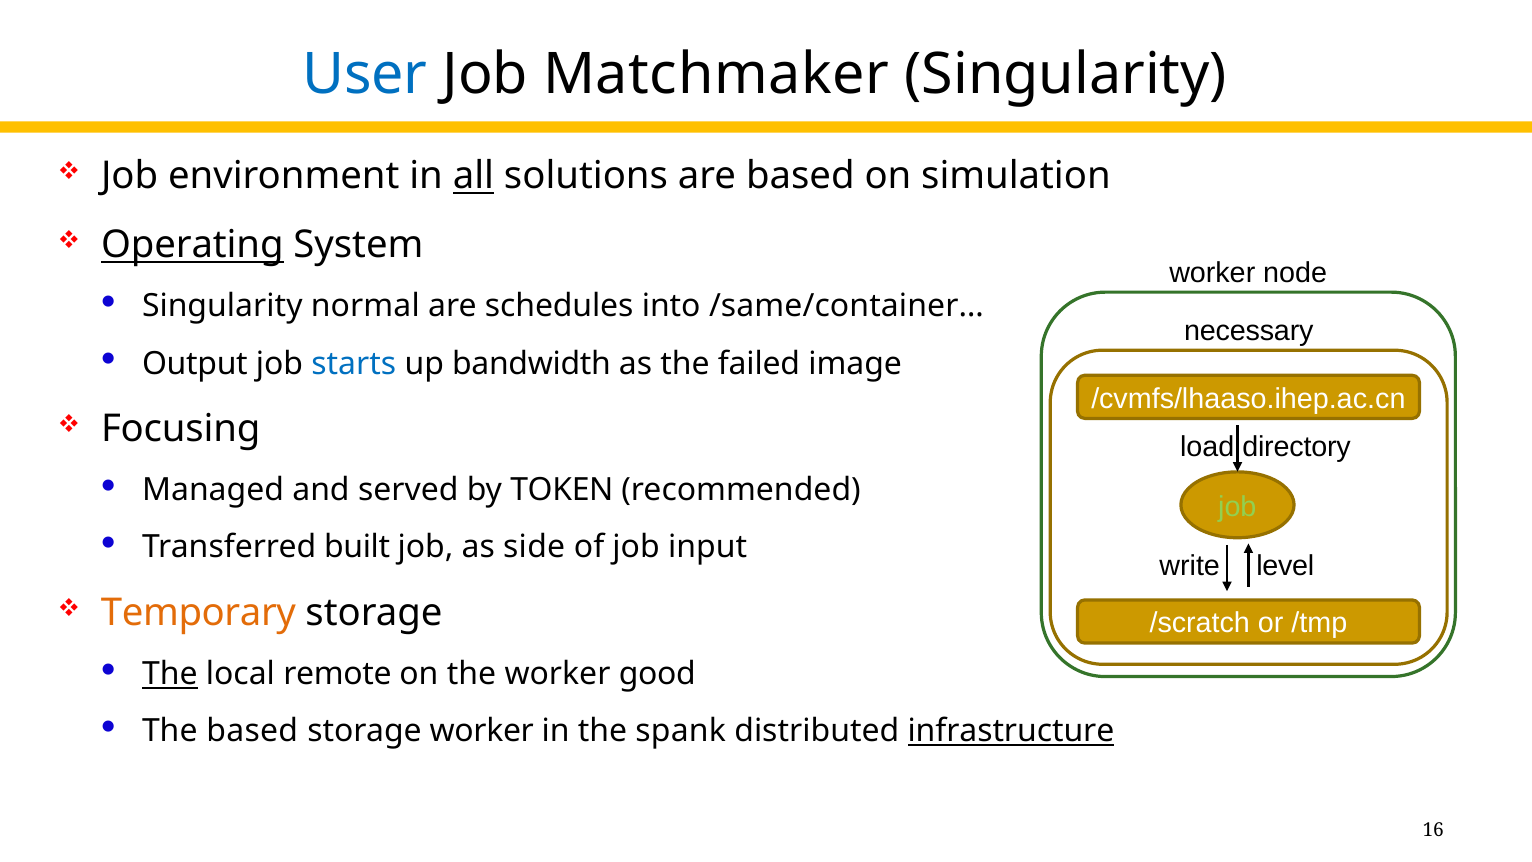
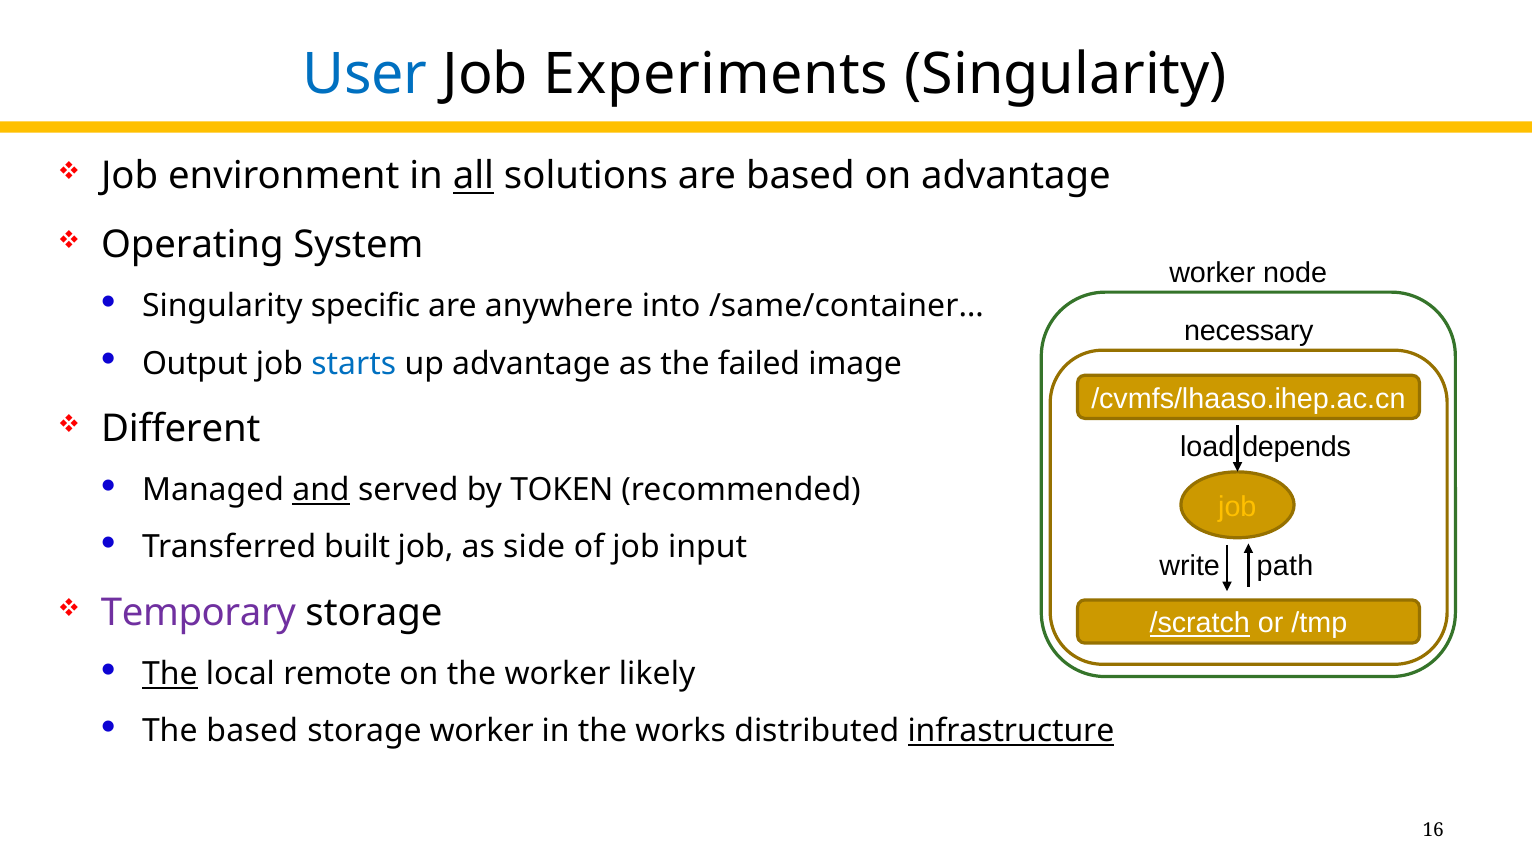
Matchmaker: Matchmaker -> Experiments
on simulation: simulation -> advantage
Operating underline: present -> none
normal: normal -> specific
schedules: schedules -> anywhere
up bandwidth: bandwidth -> advantage
Focusing: Focusing -> Different
directory: directory -> depends
and underline: none -> present
job at (1237, 507) colour: light green -> yellow
level: level -> path
Temporary colour: orange -> purple
/scratch underline: none -> present
good: good -> likely
spank: spank -> works
